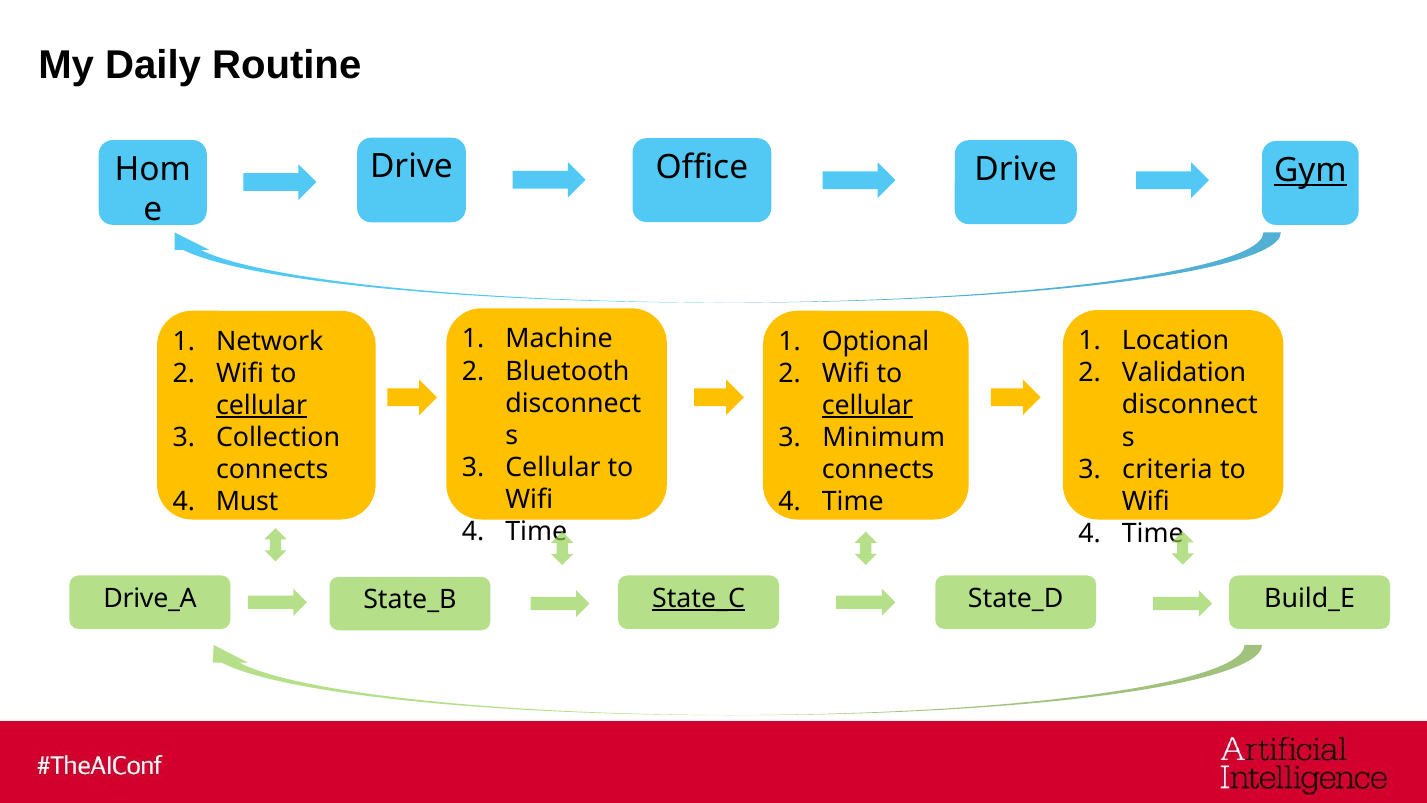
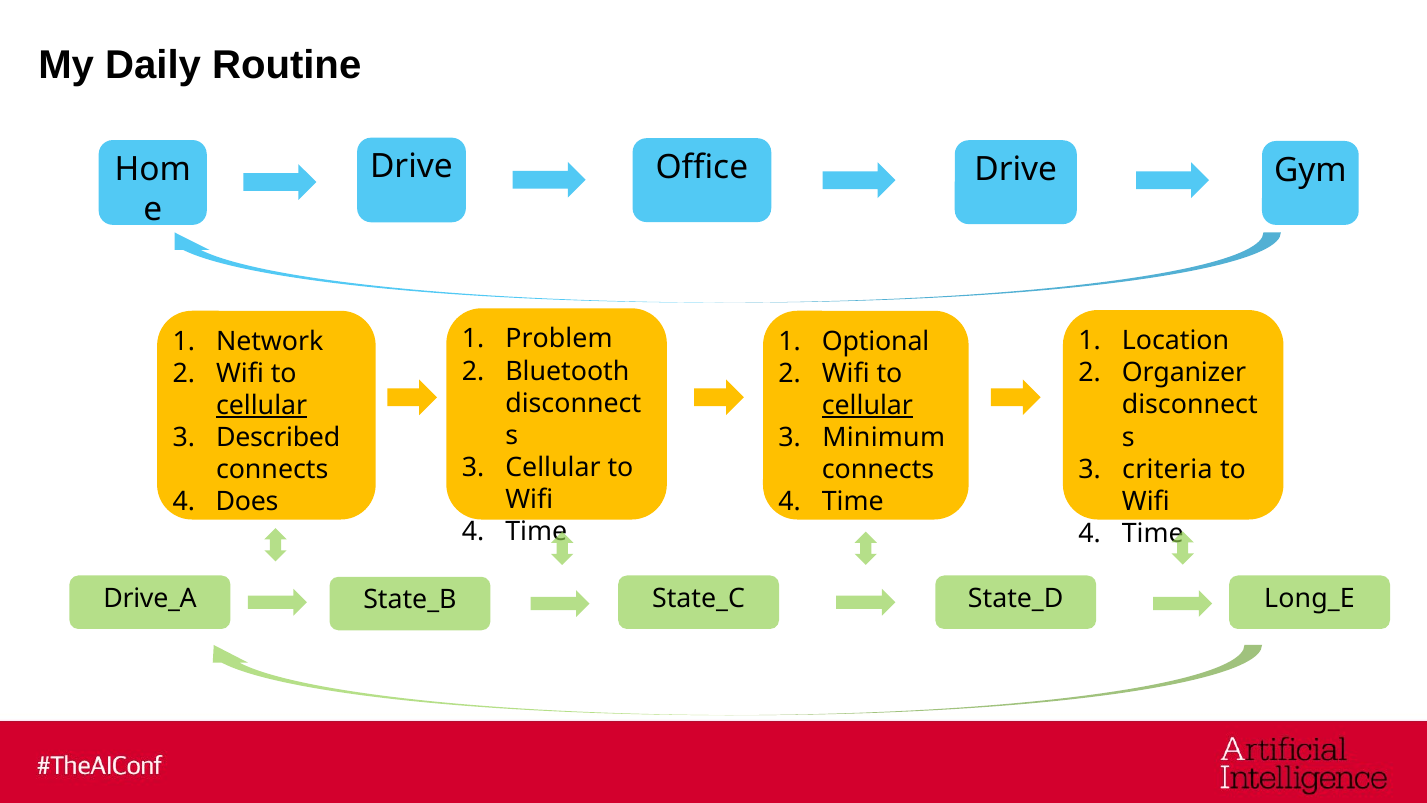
Gym underline: present -> none
Machine: Machine -> Problem
Validation: Validation -> Organizer
Collection: Collection -> Described
Must: Must -> Does
State_C underline: present -> none
Build_E: Build_E -> Long_E
